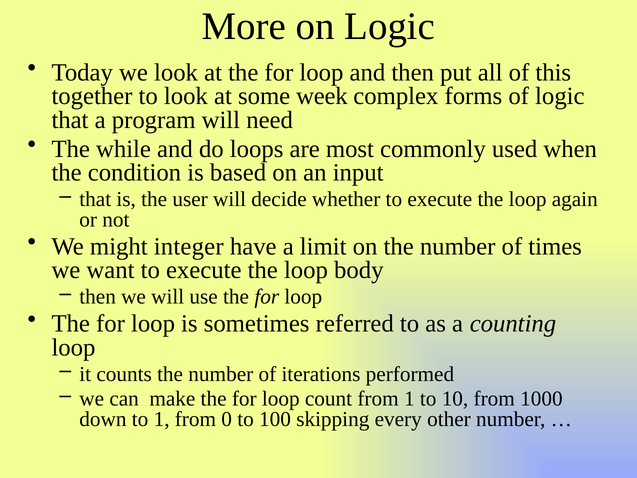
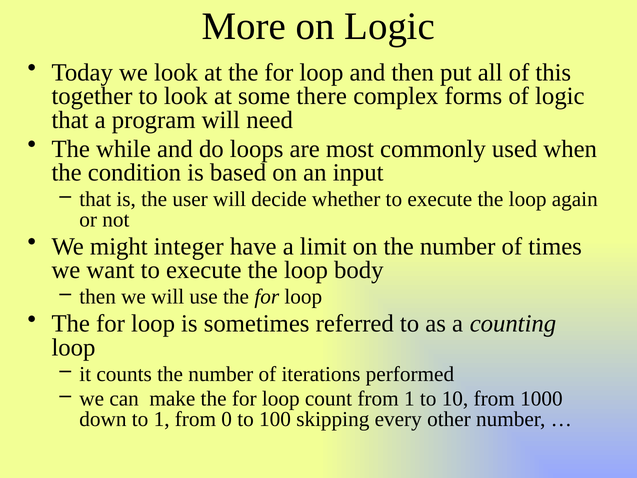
week: week -> there
